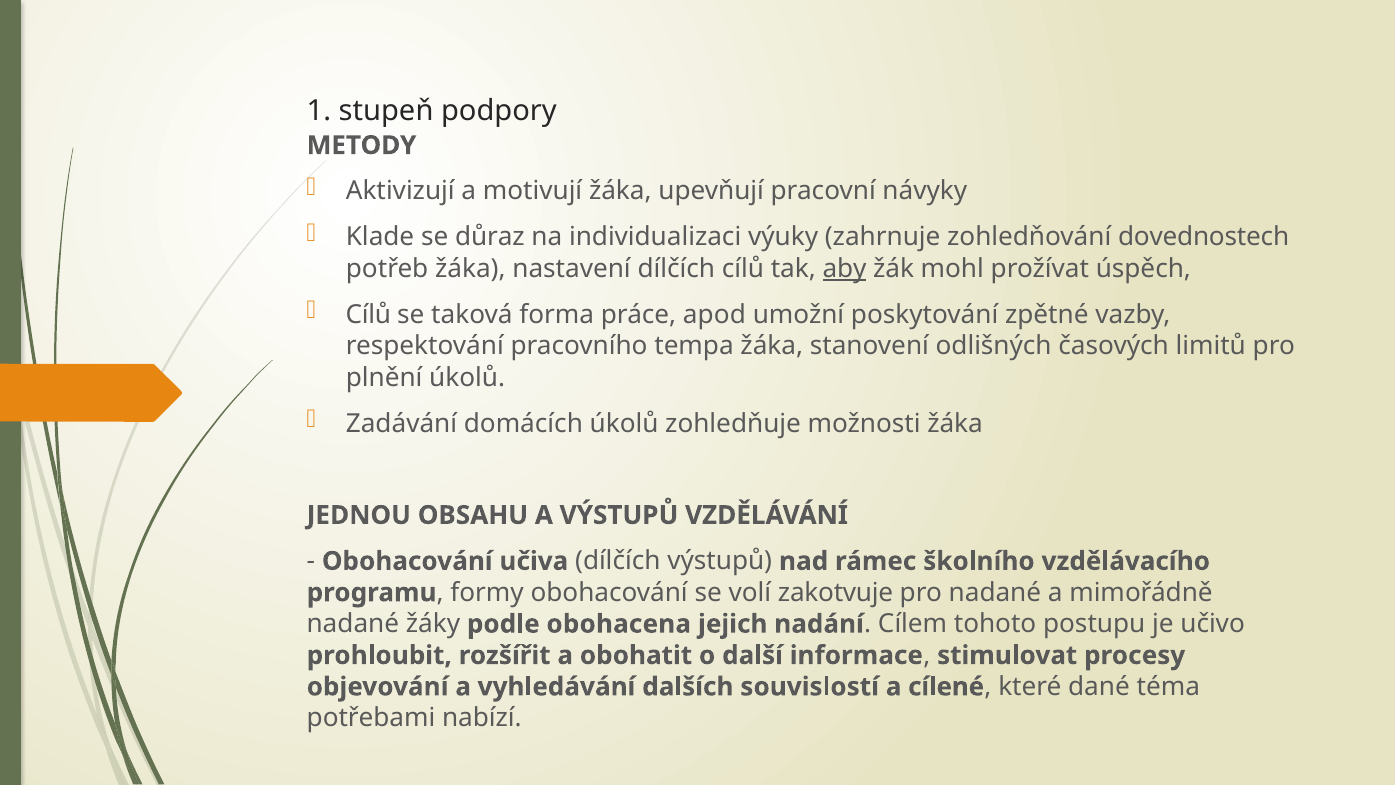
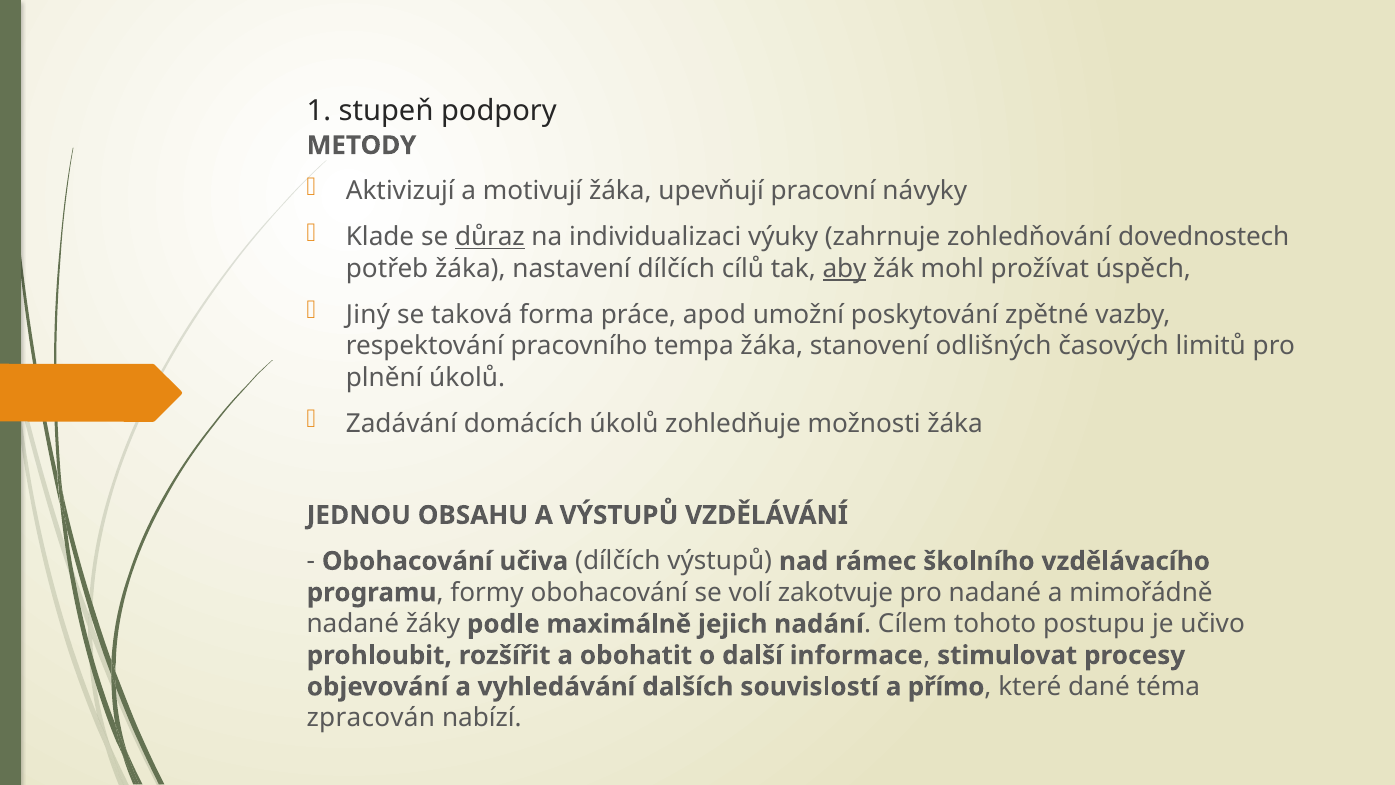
důraz underline: none -> present
Cílů at (368, 315): Cílů -> Jiný
obohacena: obohacena -> maximálně
cílené: cílené -> přímo
potřebami: potřebami -> zpracován
